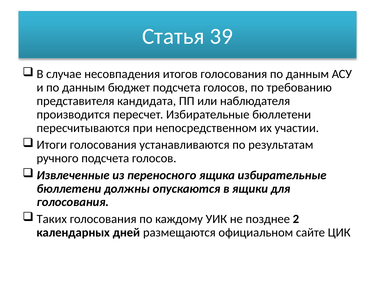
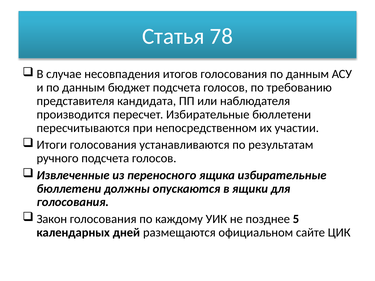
39: 39 -> 78
Таких: Таких -> Закон
2: 2 -> 5
